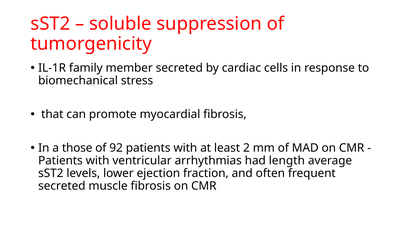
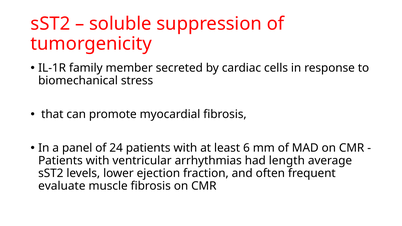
those: those -> panel
92: 92 -> 24
2: 2 -> 6
secreted at (62, 186): secreted -> evaluate
